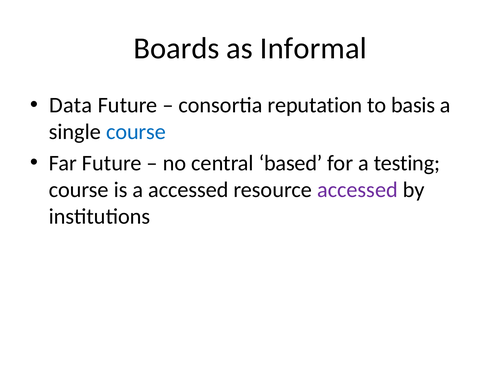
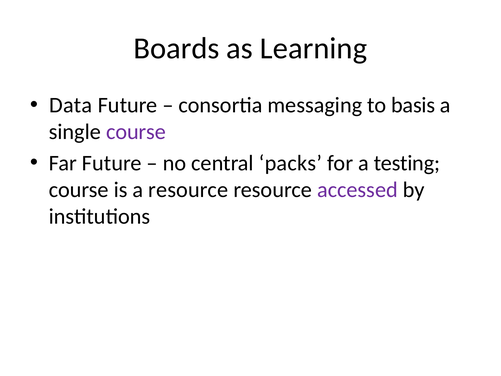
Informal: Informal -> Learning
reputation: reputation -> messaging
course at (136, 132) colour: blue -> purple
based: based -> packs
a accessed: accessed -> resource
